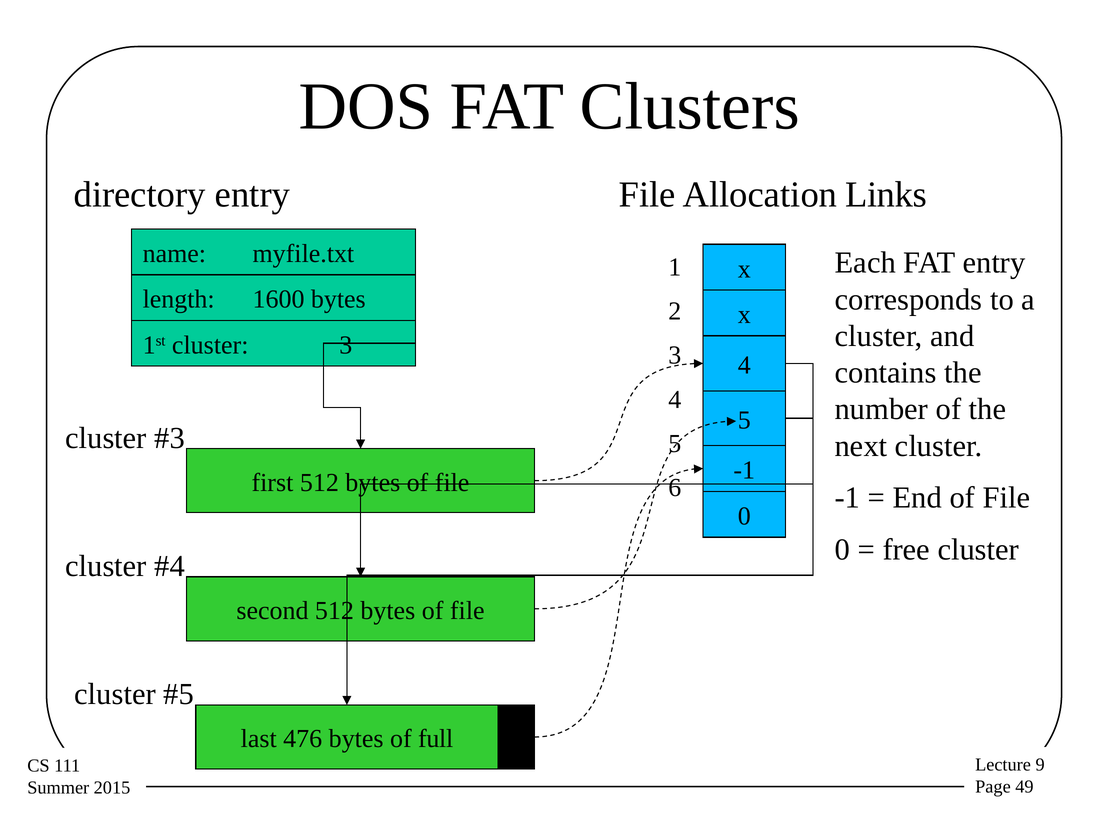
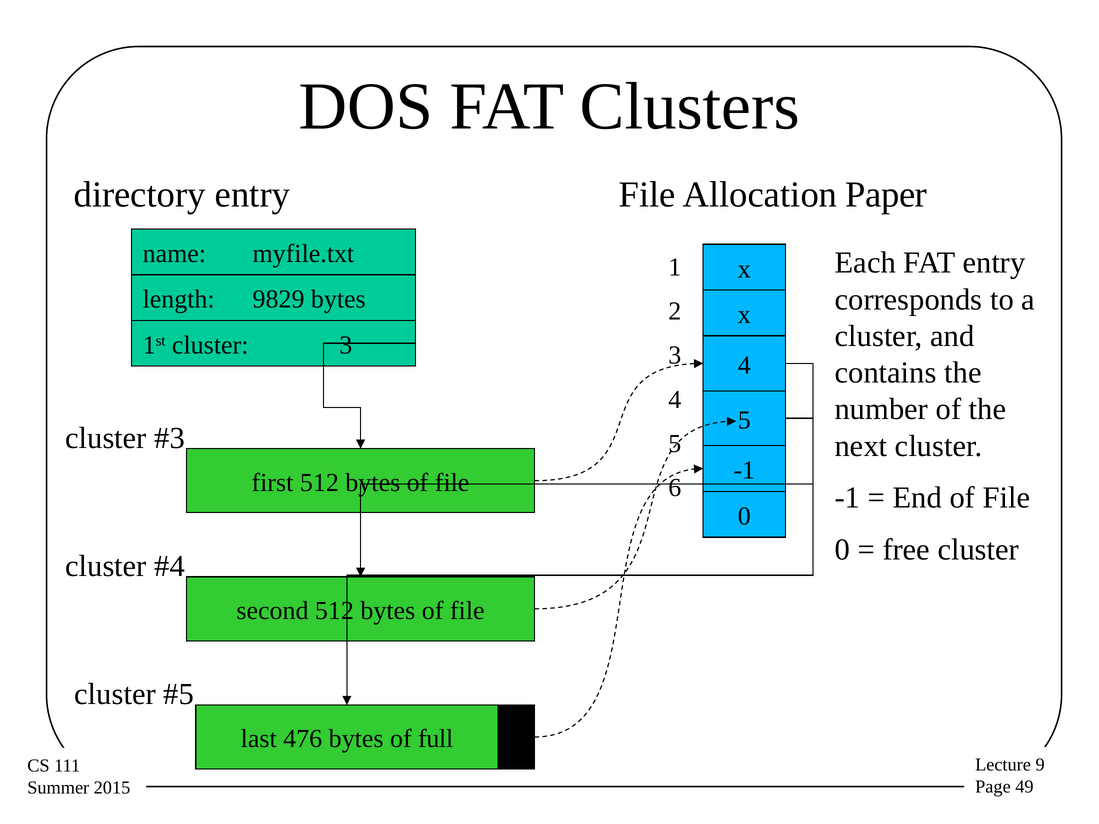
Links: Links -> Paper
1600: 1600 -> 9829
